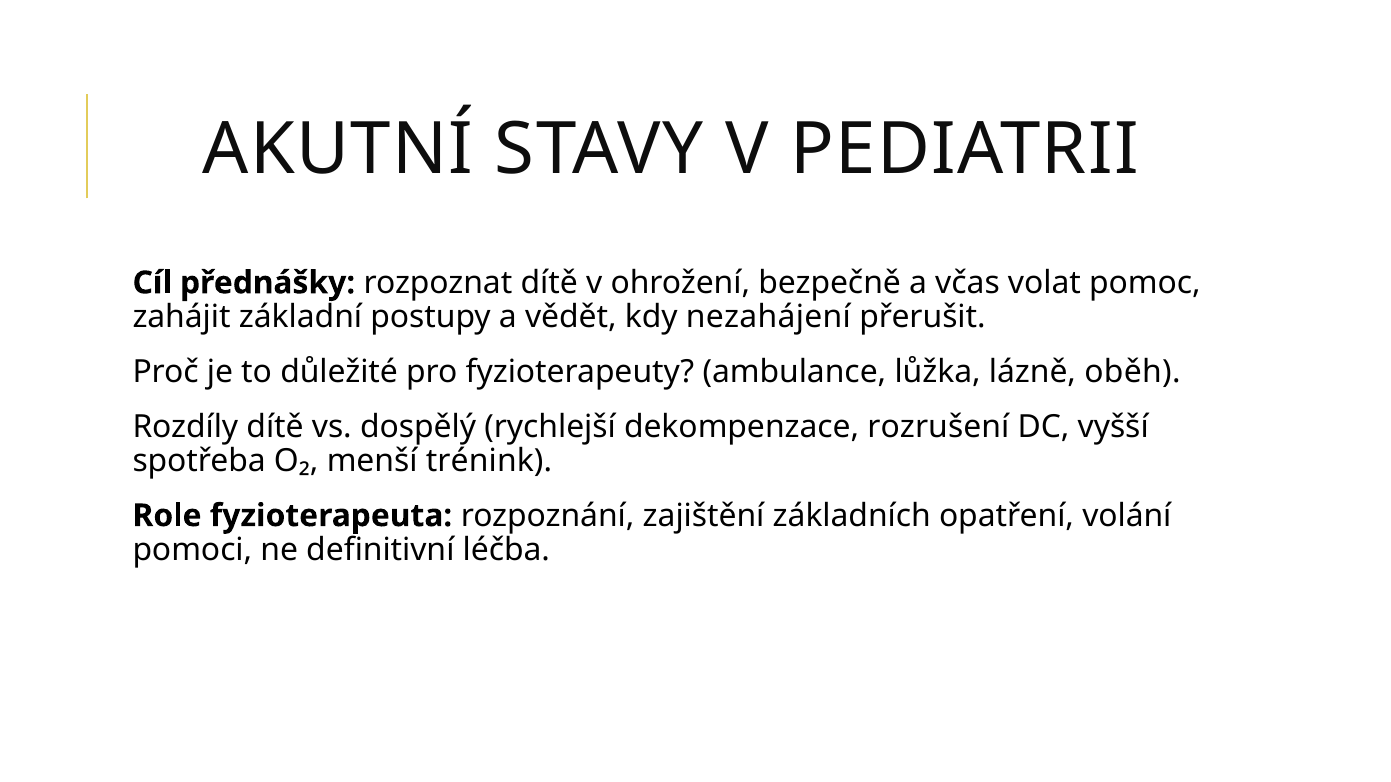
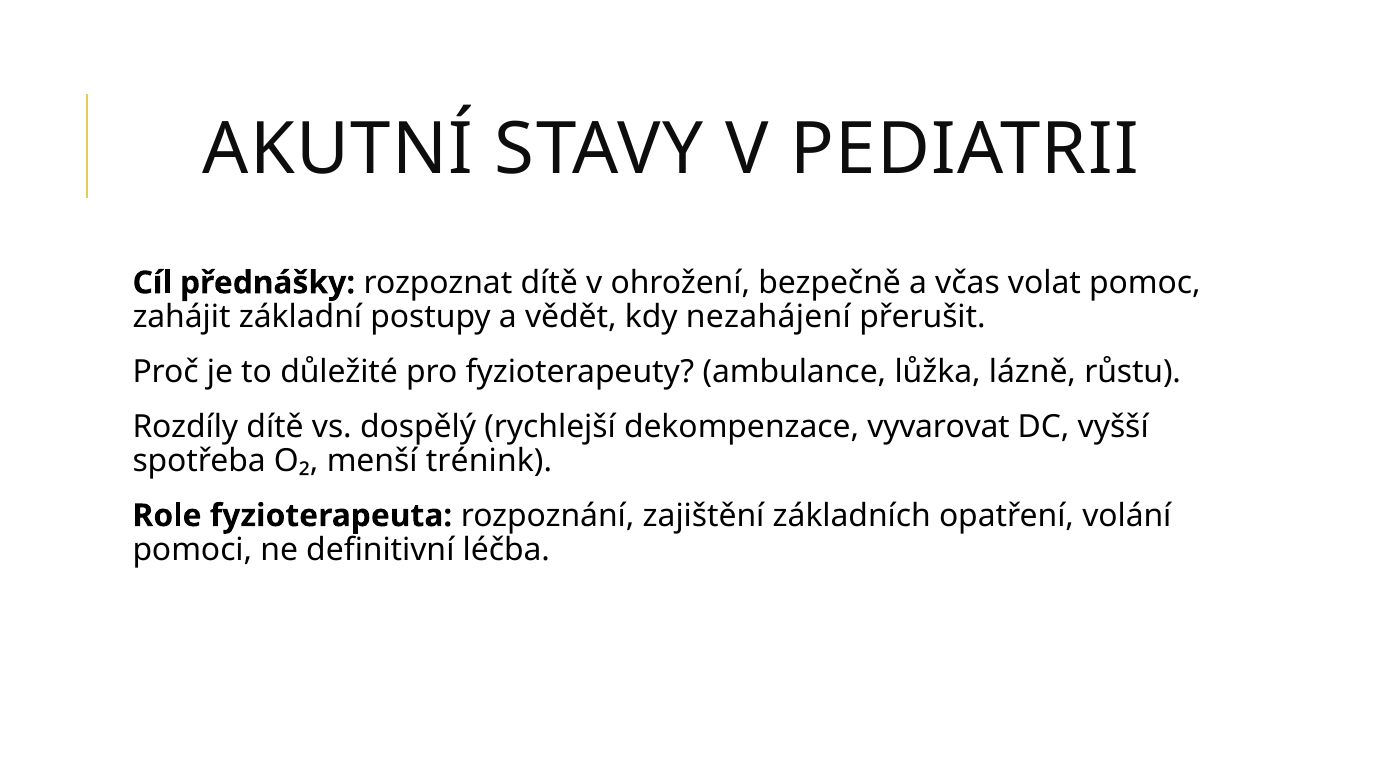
oběh: oběh -> růstu
rozrušení: rozrušení -> vyvarovat
